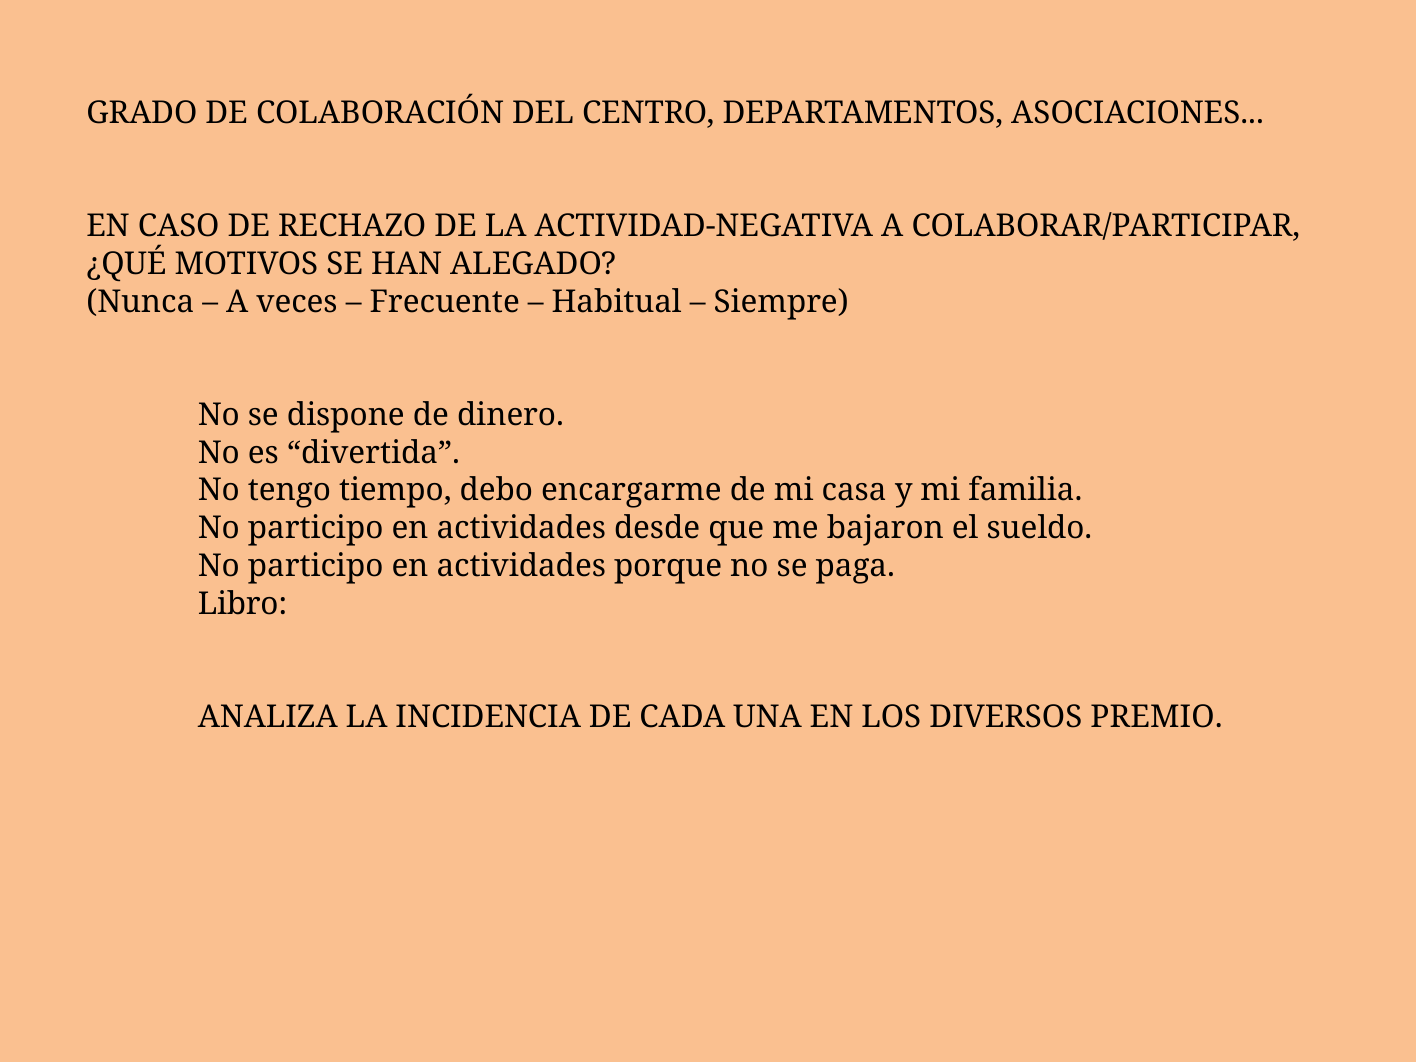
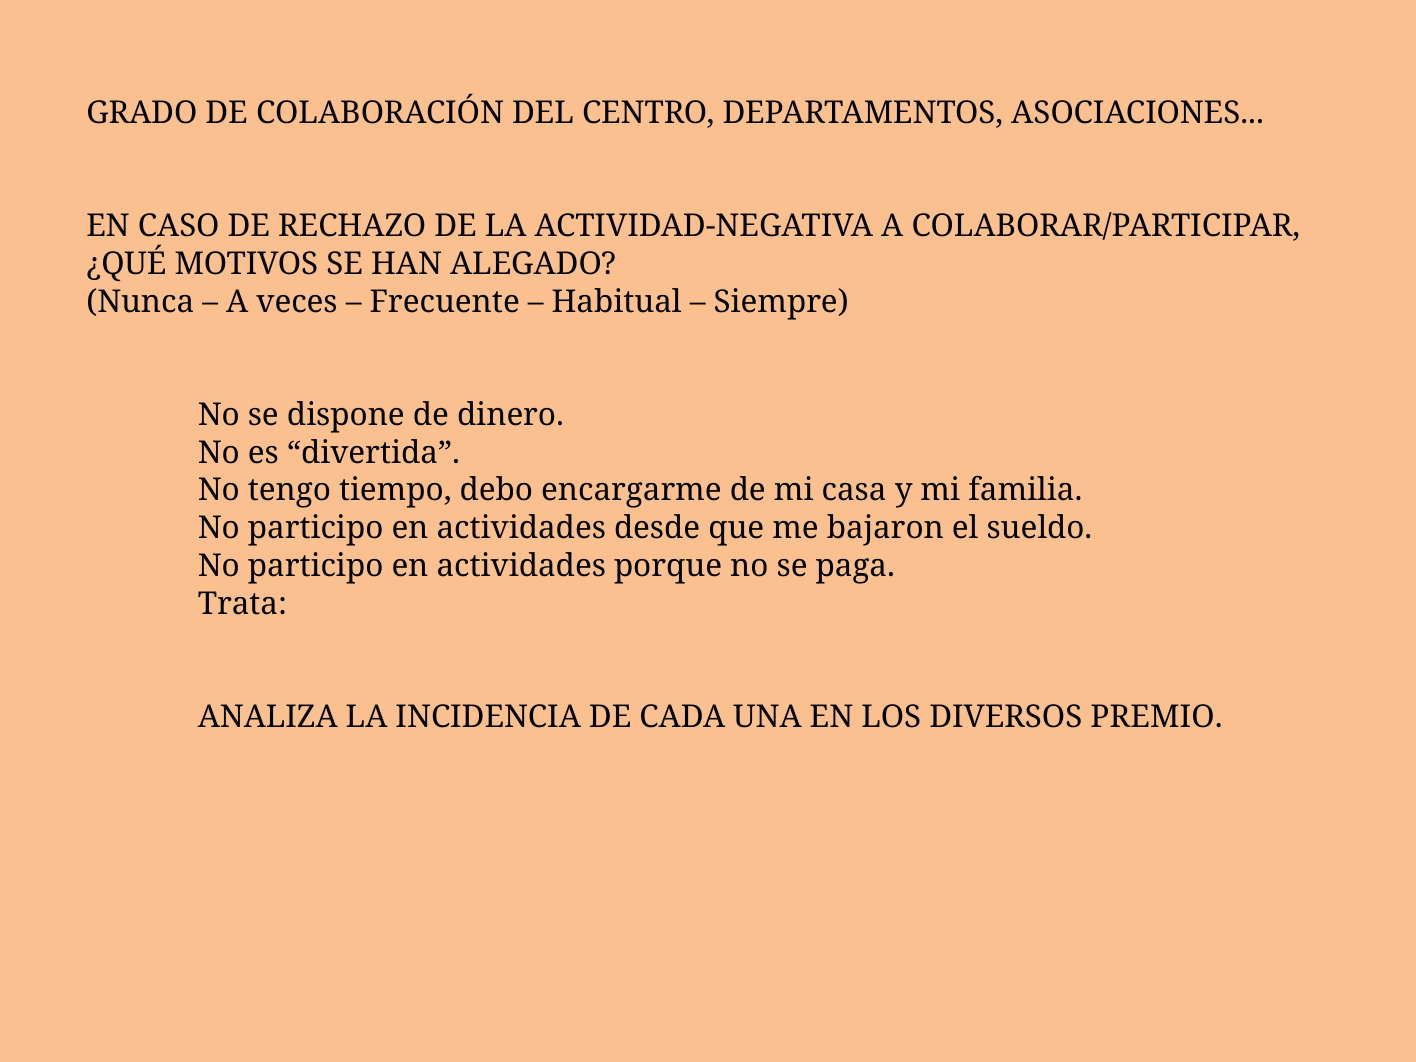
Libro: Libro -> Trata
